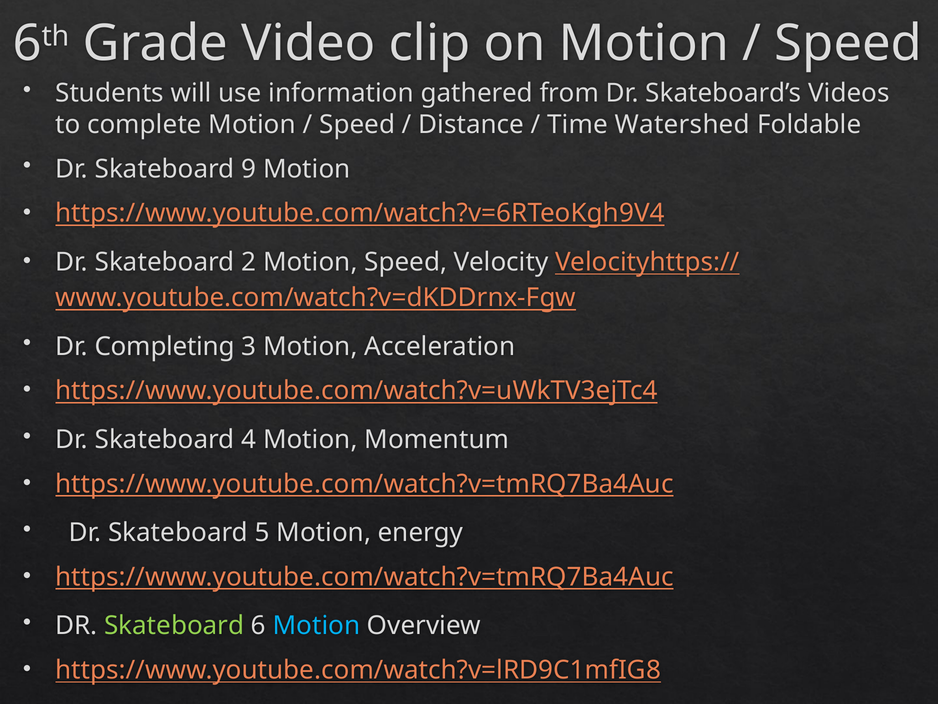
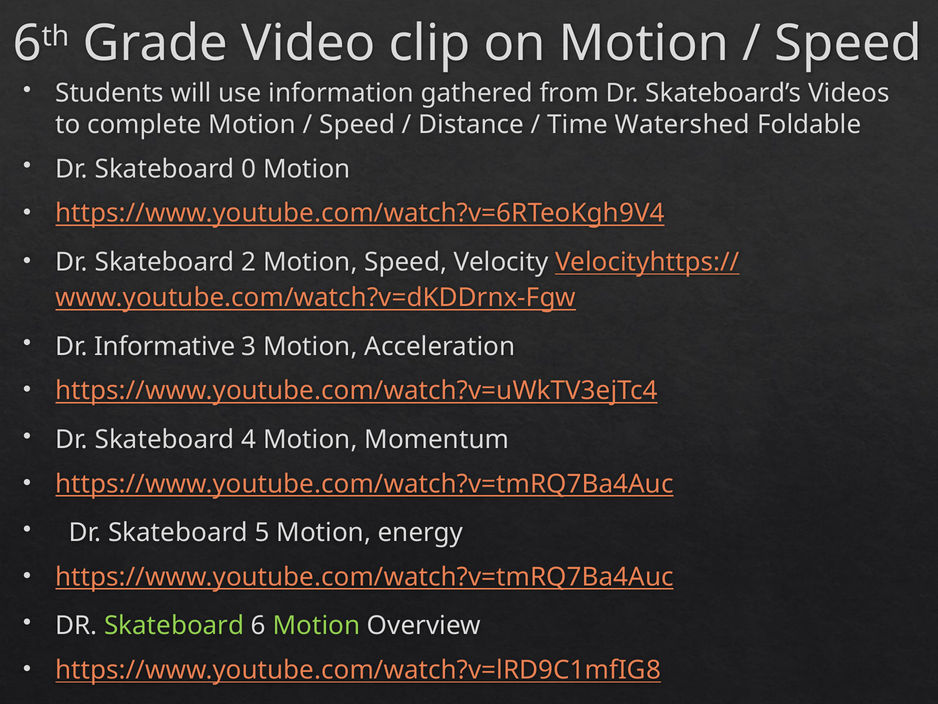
9: 9 -> 0
Completing: Completing -> Informative
Motion at (316, 625) colour: light blue -> light green
